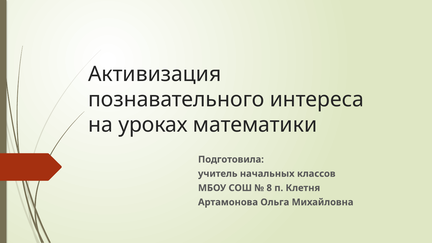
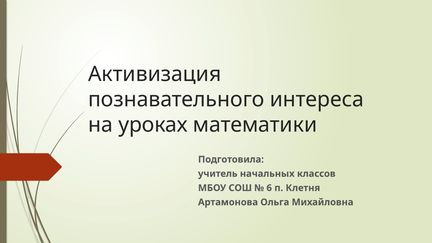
8: 8 -> 6
